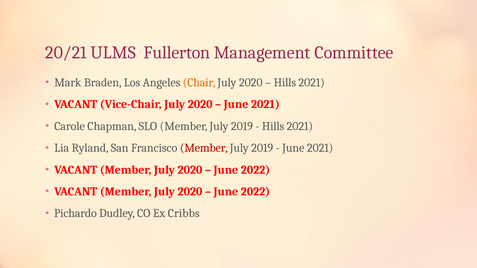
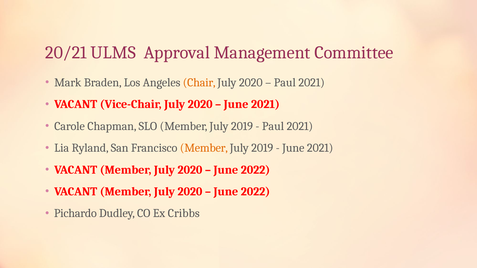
Fullerton: Fullerton -> Approval
Hills at (285, 83): Hills -> Paul
Hills at (273, 126): Hills -> Paul
Member at (204, 148) colour: red -> orange
